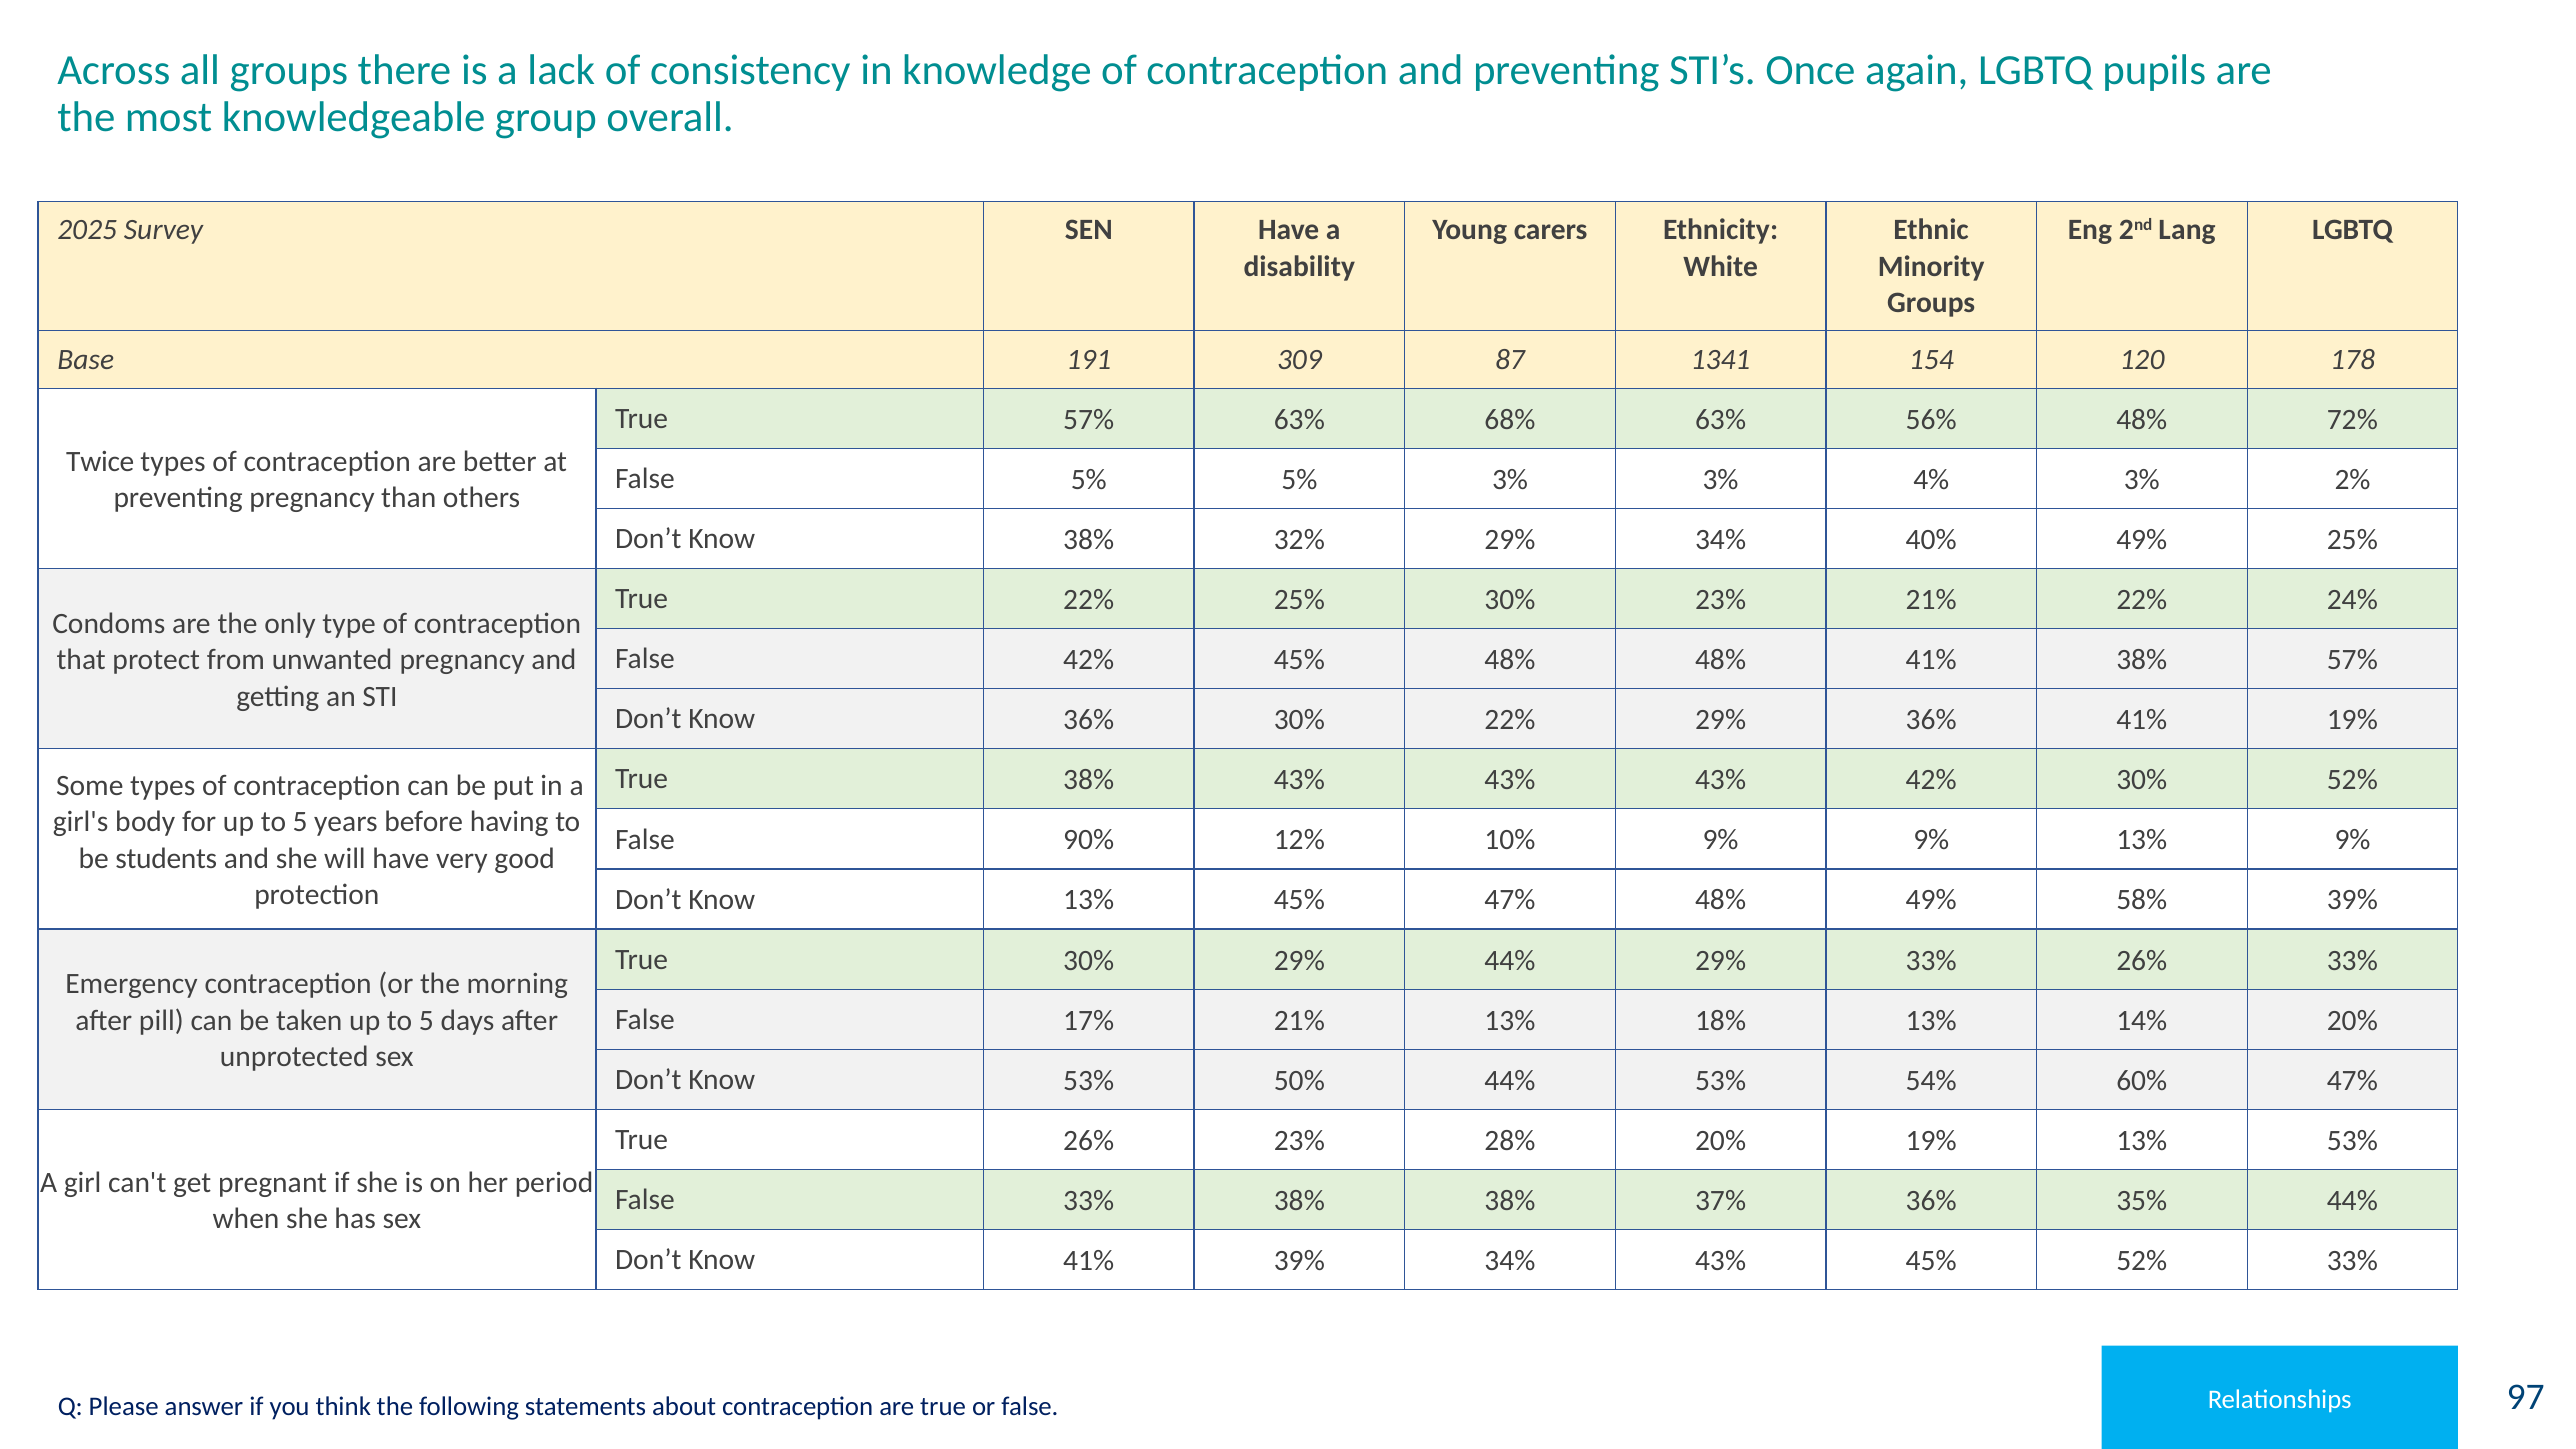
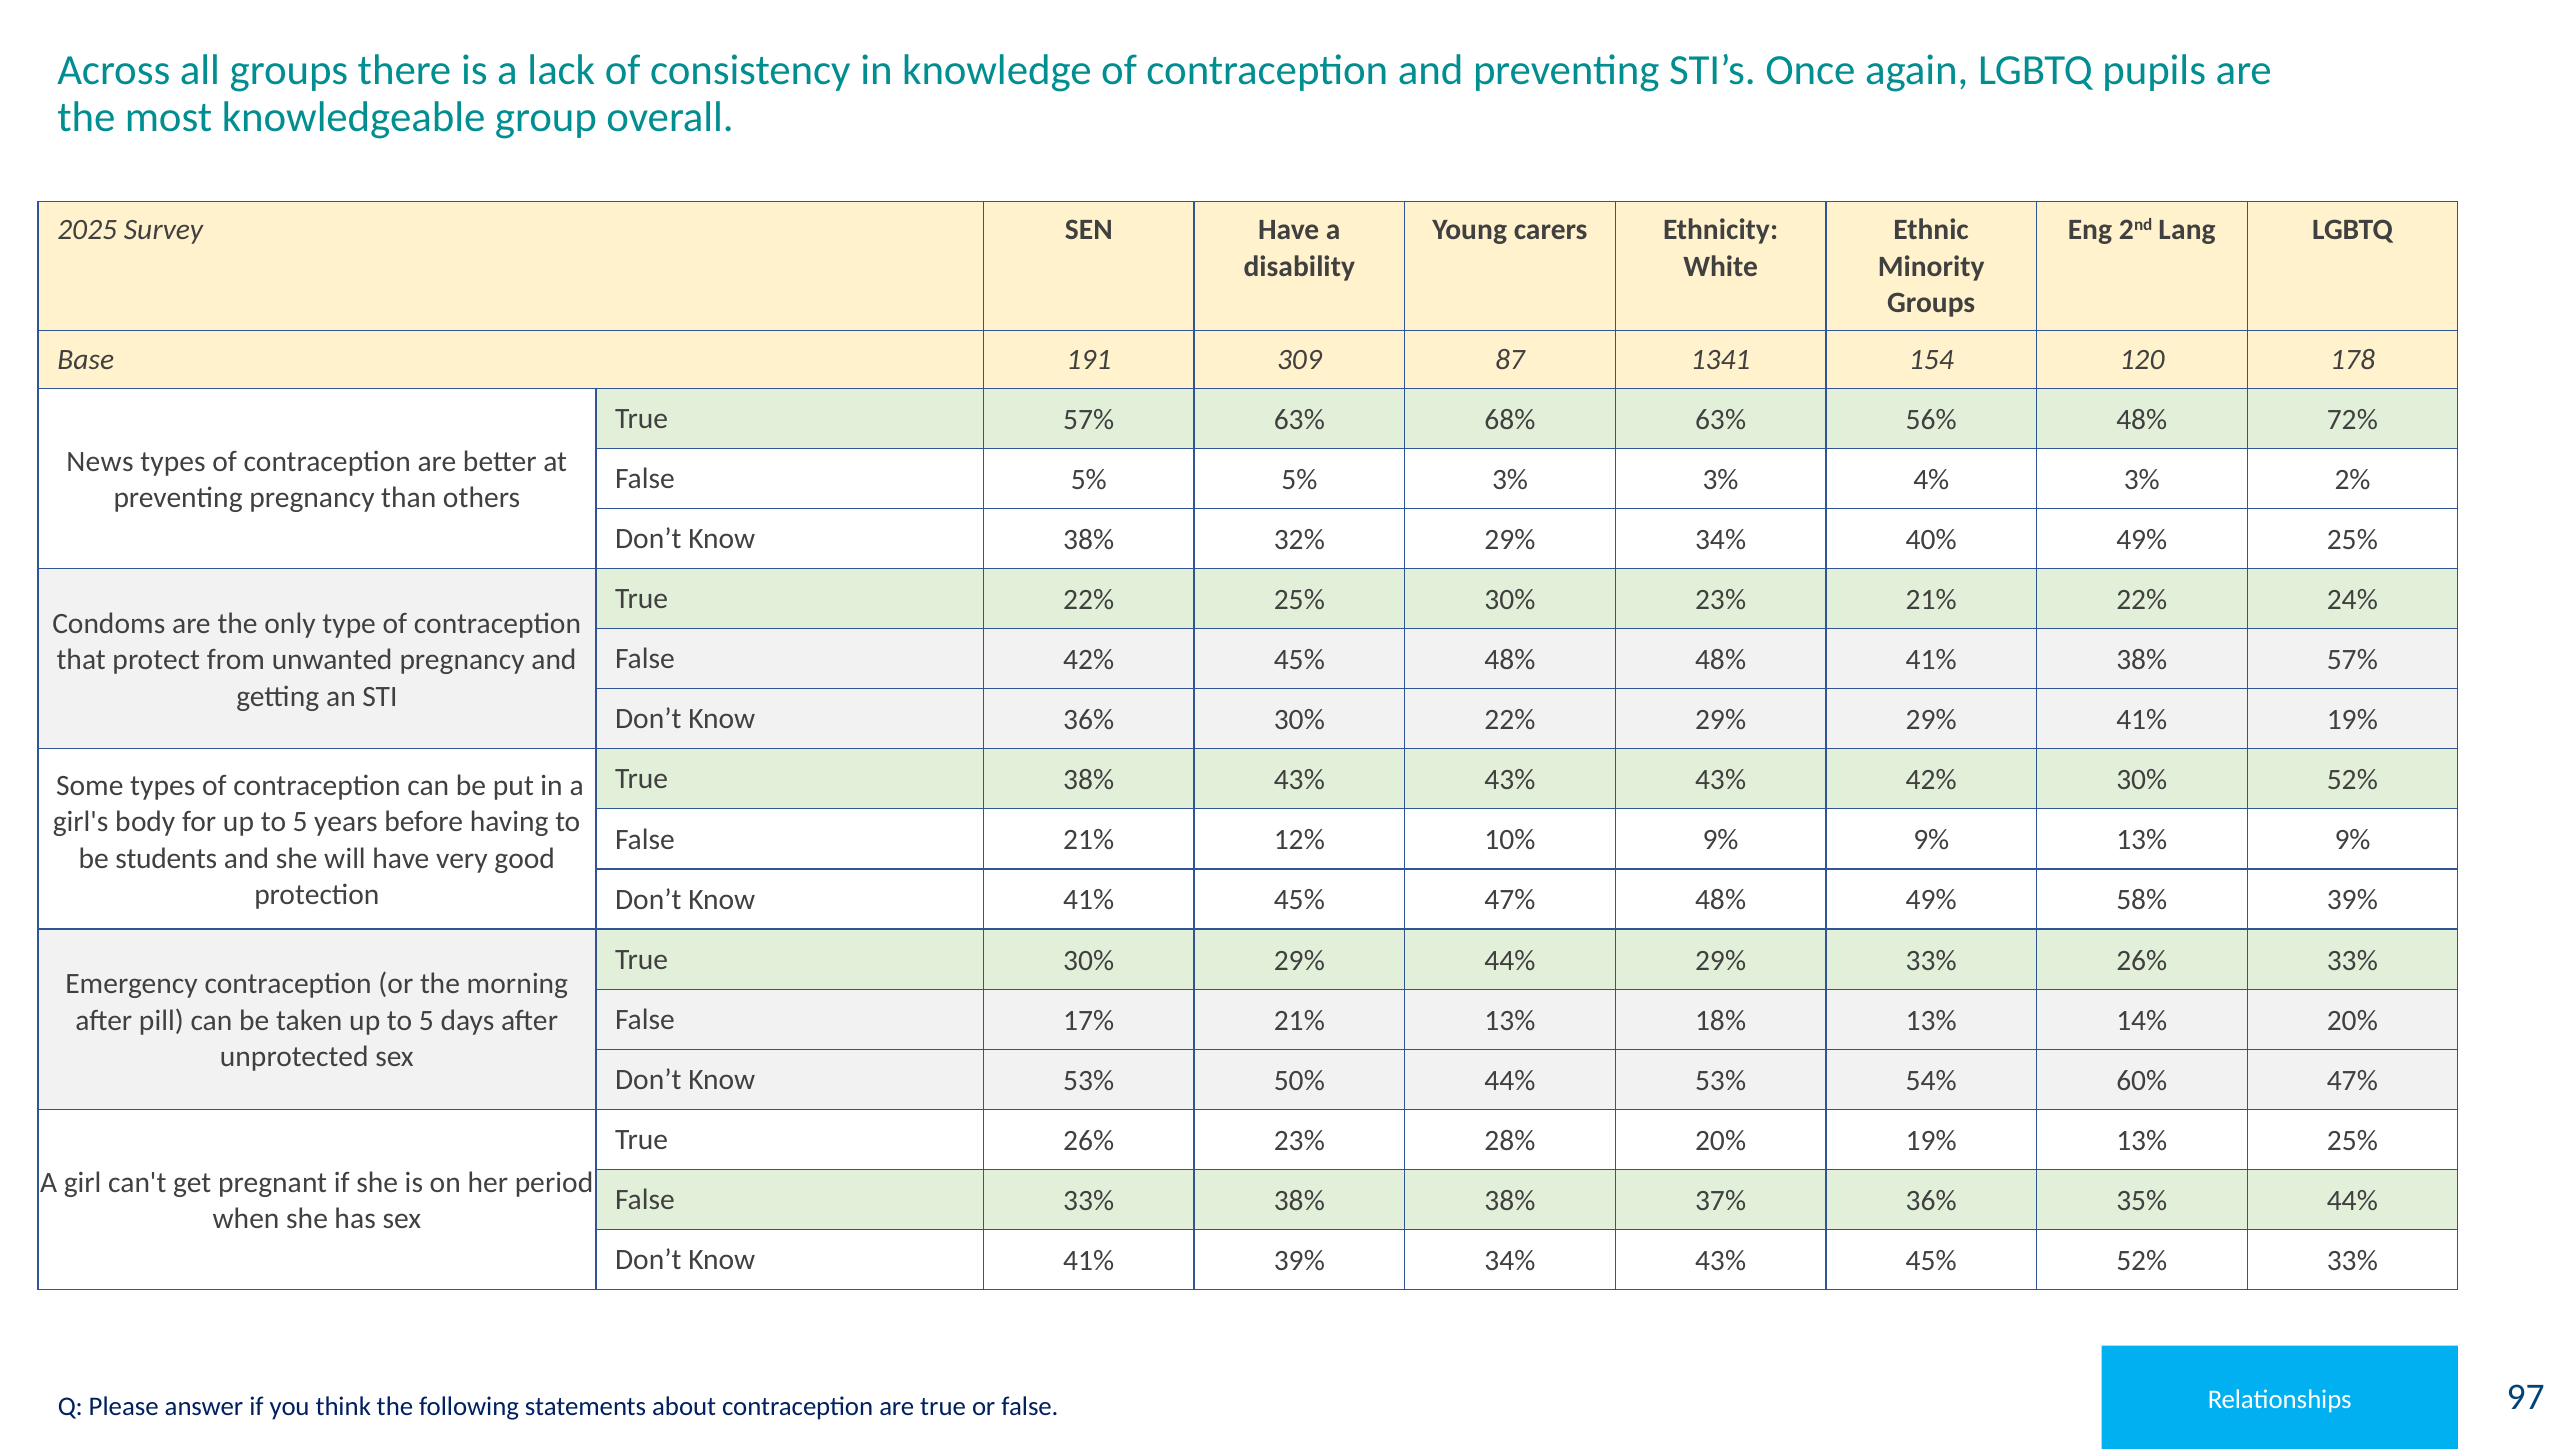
Twice: Twice -> News
29% 36%: 36% -> 29%
False 90%: 90% -> 21%
13% at (1089, 900): 13% -> 41%
13% 53%: 53% -> 25%
